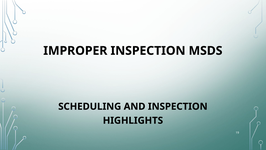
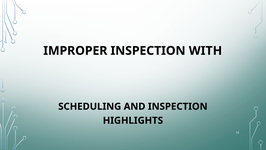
MSDS: MSDS -> WITH
